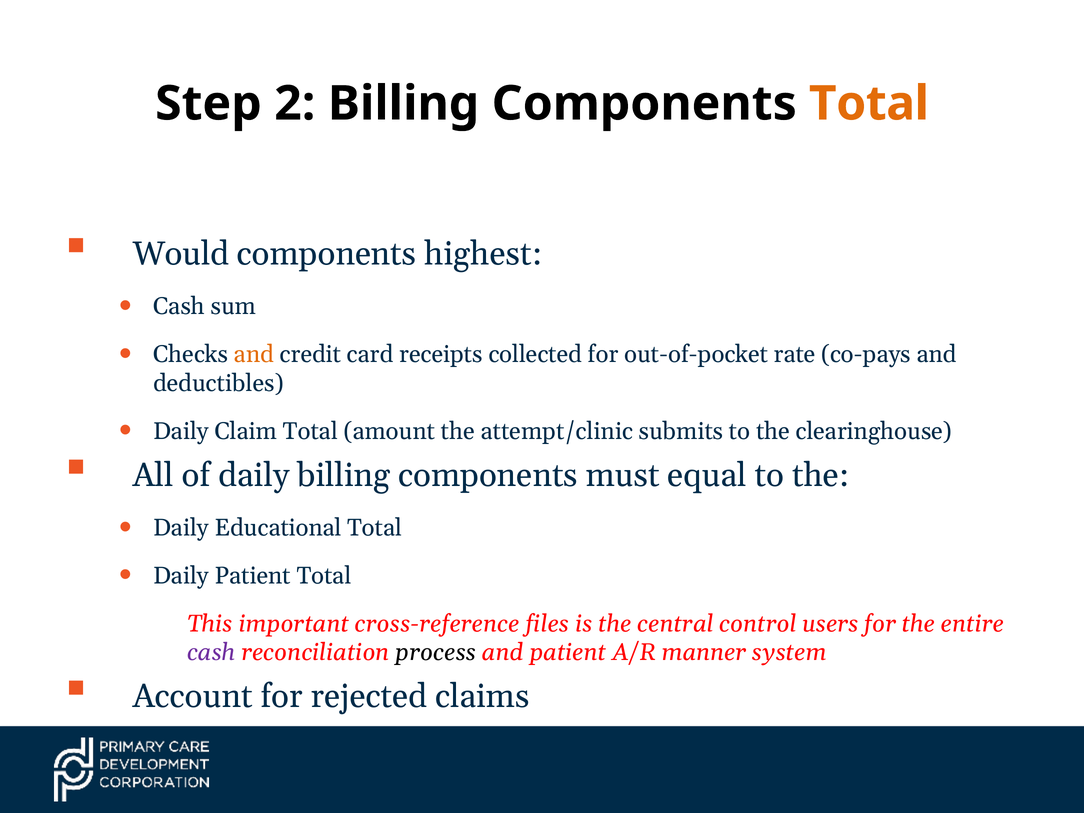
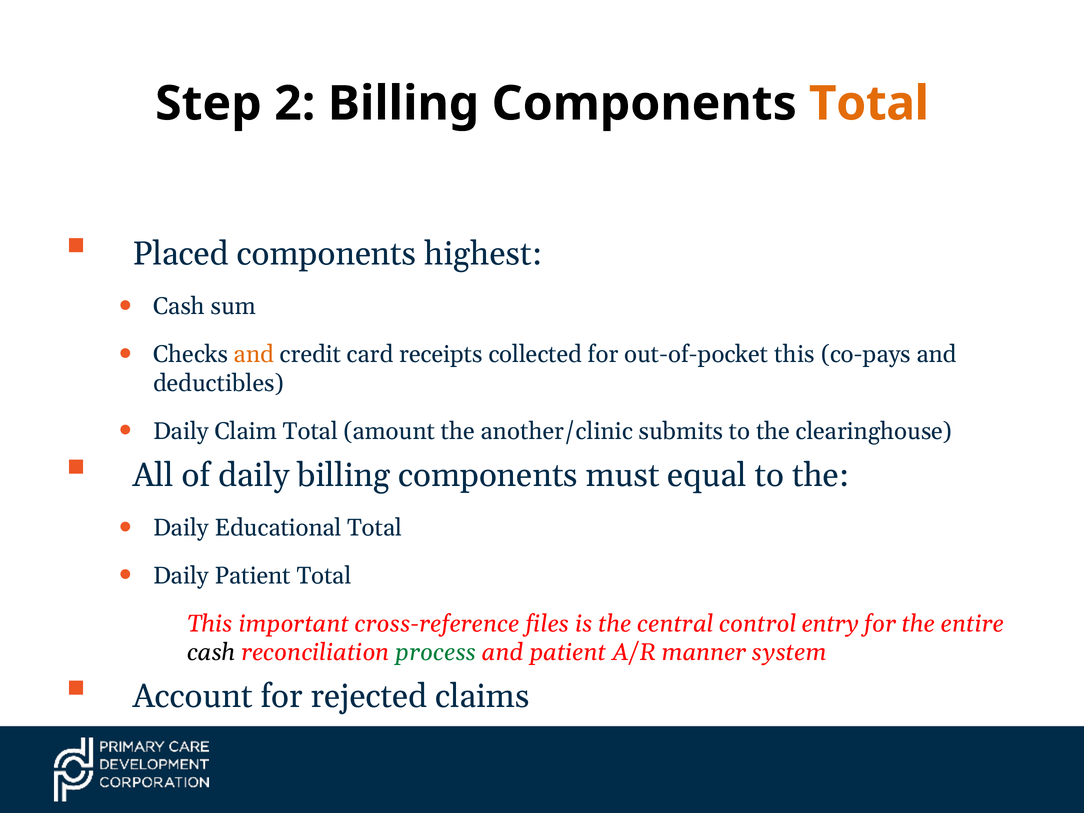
Would: Would -> Placed
out-of-pocket rate: rate -> this
attempt/clinic: attempt/clinic -> another/clinic
users: users -> entry
cash at (211, 652) colour: purple -> black
process colour: black -> green
